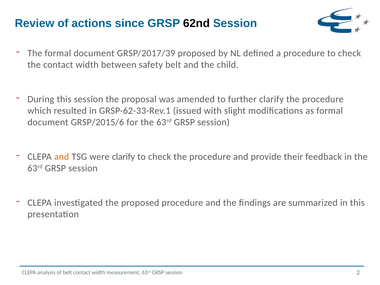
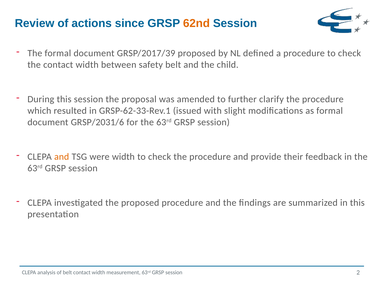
62nd colour: black -> orange
GRSP/2015/6: GRSP/2015/6 -> GRSP/2031/6
were clarify: clarify -> width
